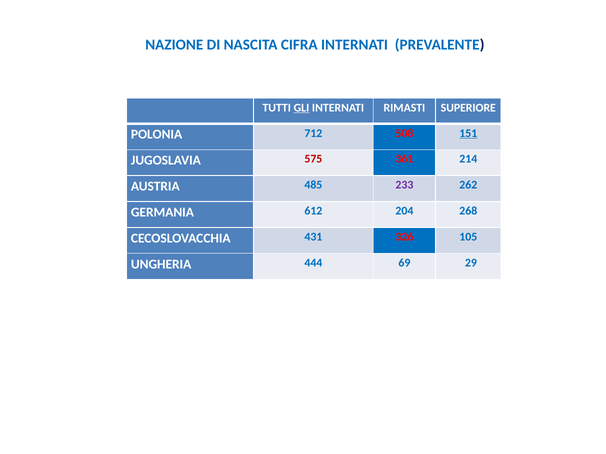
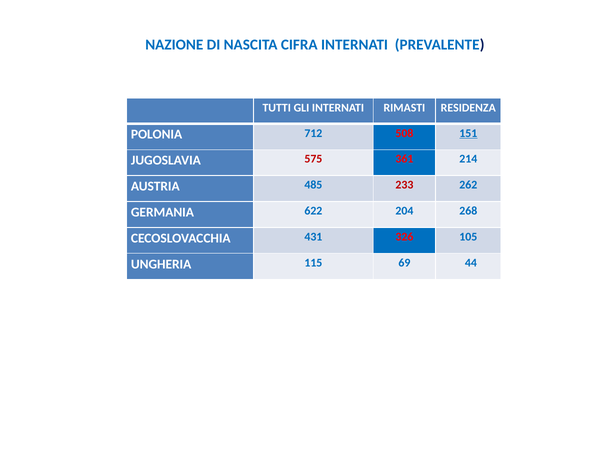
GLI underline: present -> none
SUPERIORE: SUPERIORE -> RESIDENZA
233 colour: purple -> red
612: 612 -> 622
444: 444 -> 115
29: 29 -> 44
